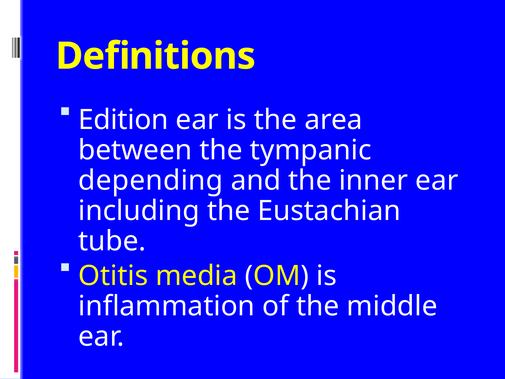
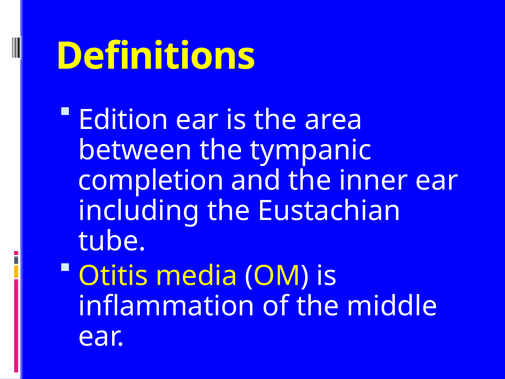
depending: depending -> completion
